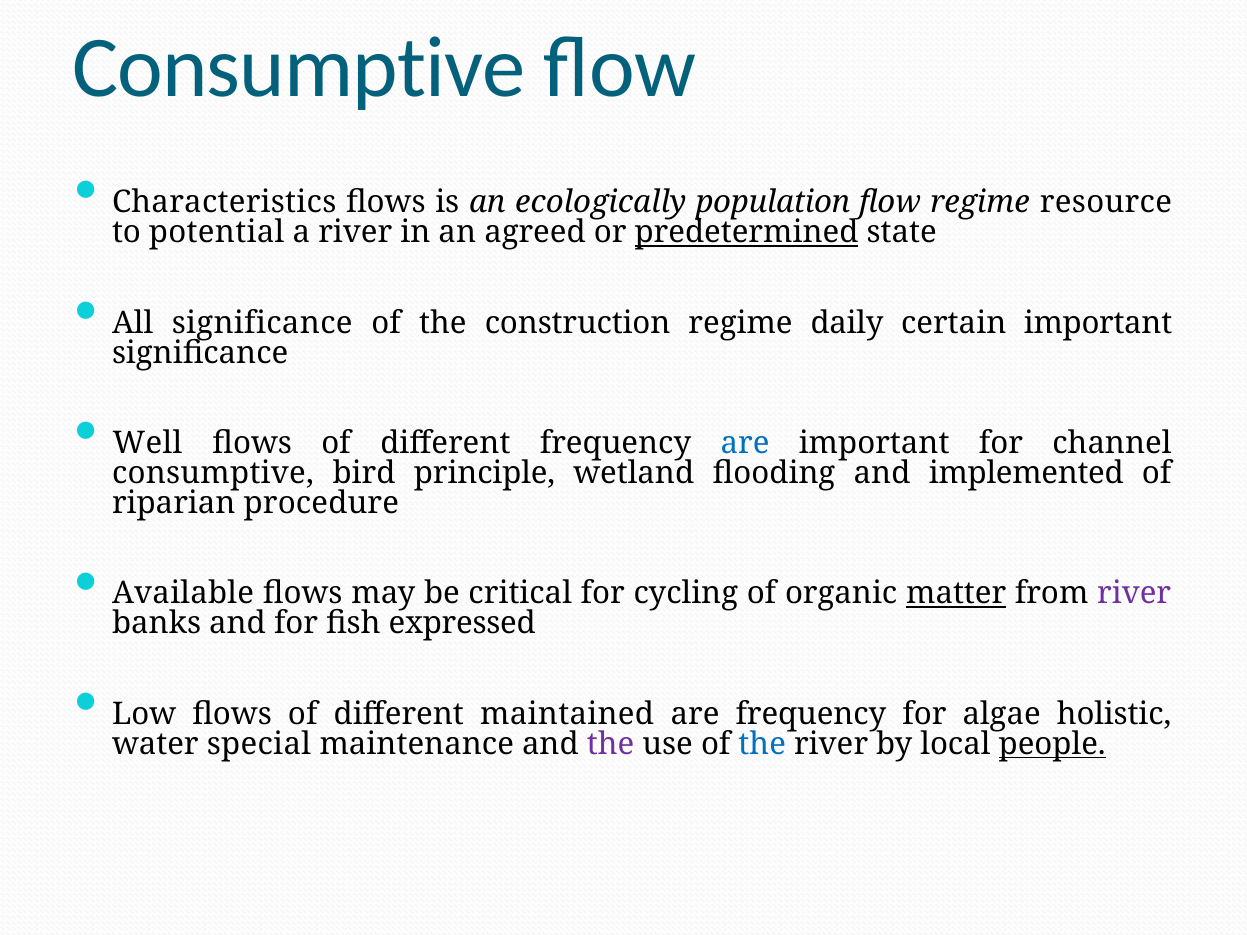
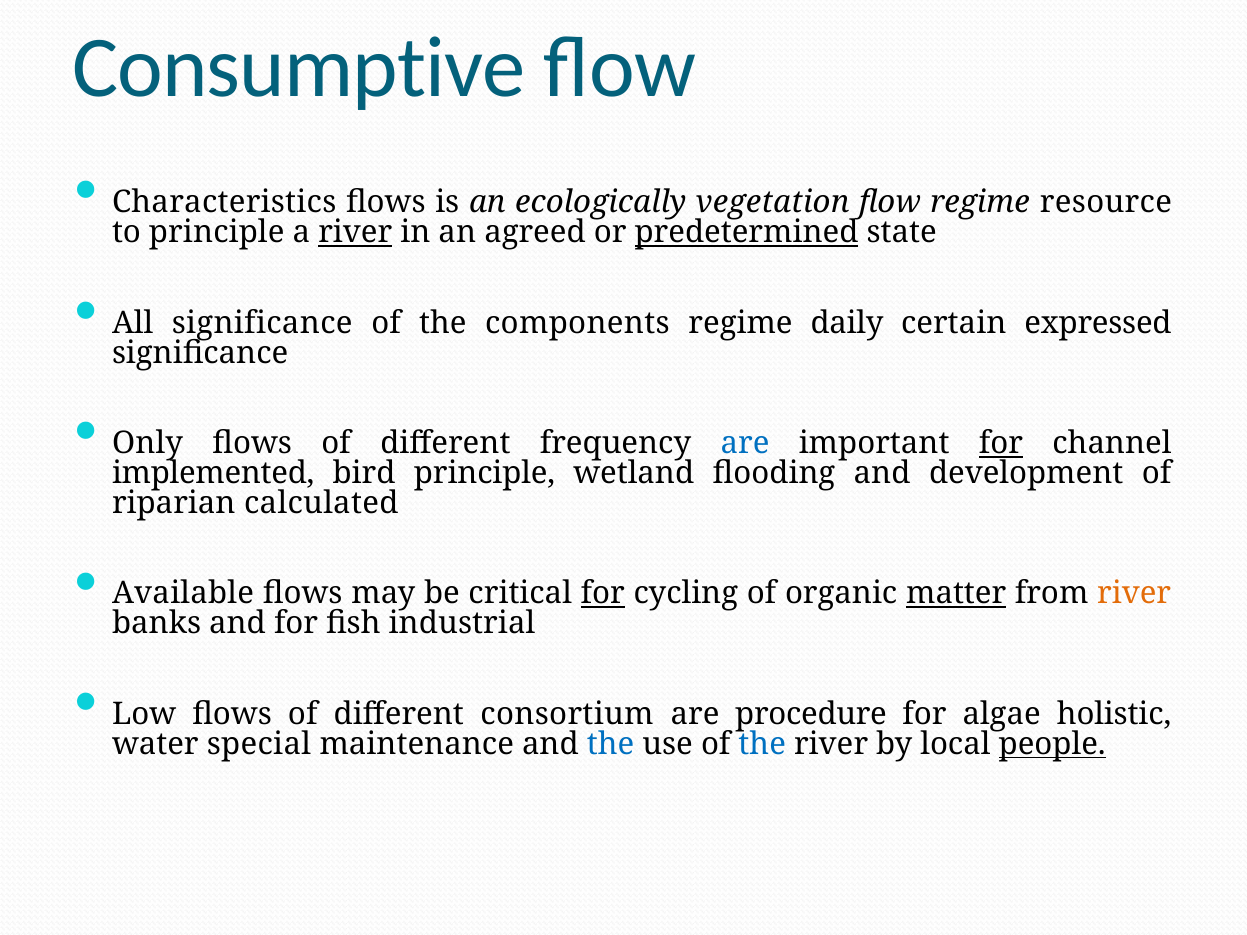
population: population -> vegetation
to potential: potential -> principle
river at (355, 232) underline: none -> present
construction: construction -> components
certain important: important -> expressed
Well: Well -> Only
for at (1001, 443) underline: none -> present
consumptive at (213, 473): consumptive -> implemented
implemented: implemented -> development
procedure: procedure -> calculated
for at (603, 594) underline: none -> present
river at (1134, 594) colour: purple -> orange
expressed: expressed -> industrial
maintained: maintained -> consortium
are frequency: frequency -> procedure
the at (611, 744) colour: purple -> blue
